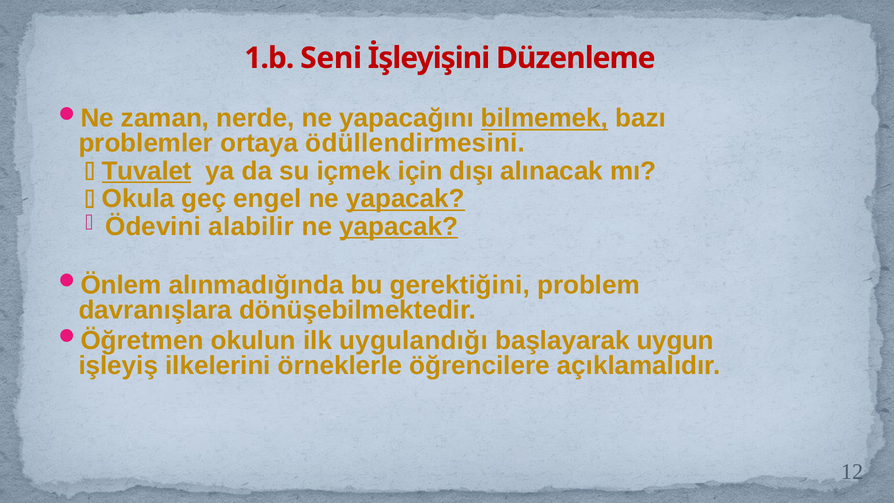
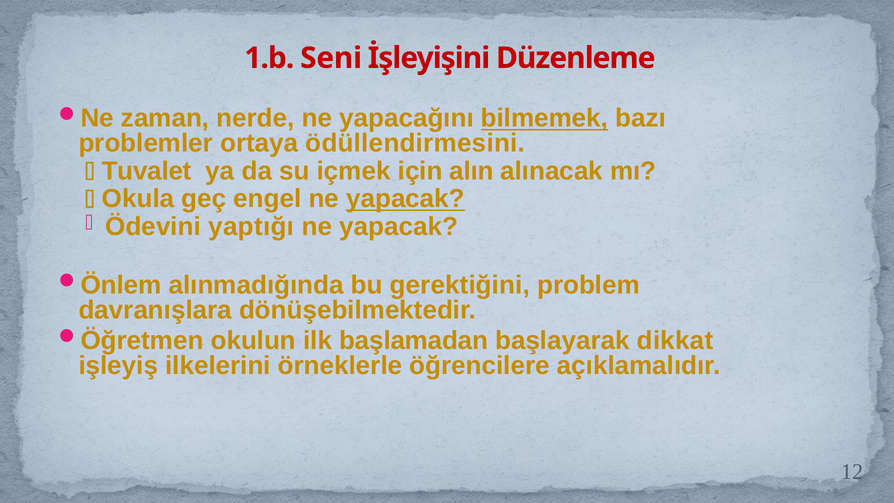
Tuvalet underline: present -> none
dışı: dışı -> alın
alabilir: alabilir -> yaptığı
yapacak at (399, 227) underline: present -> none
uygulandığı: uygulandığı -> başlamadan
uygun: uygun -> dikkat
